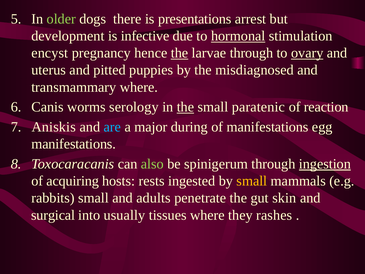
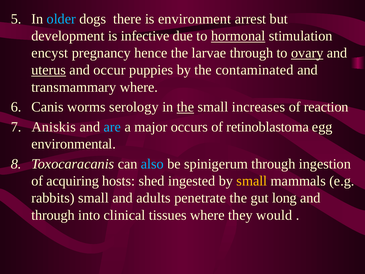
older colour: light green -> light blue
presentations: presentations -> environment
the at (180, 53) underline: present -> none
uterus underline: none -> present
pitted: pitted -> occur
misdiagnosed: misdiagnosed -> contaminated
paratenic: paratenic -> increases
during: during -> occurs
of manifestations: manifestations -> retinoblastoma
manifestations at (74, 144): manifestations -> environmental
also colour: light green -> light blue
ingestion underline: present -> none
rests: rests -> shed
skin: skin -> long
surgical at (53, 215): surgical -> through
usually: usually -> clinical
rashes: rashes -> would
